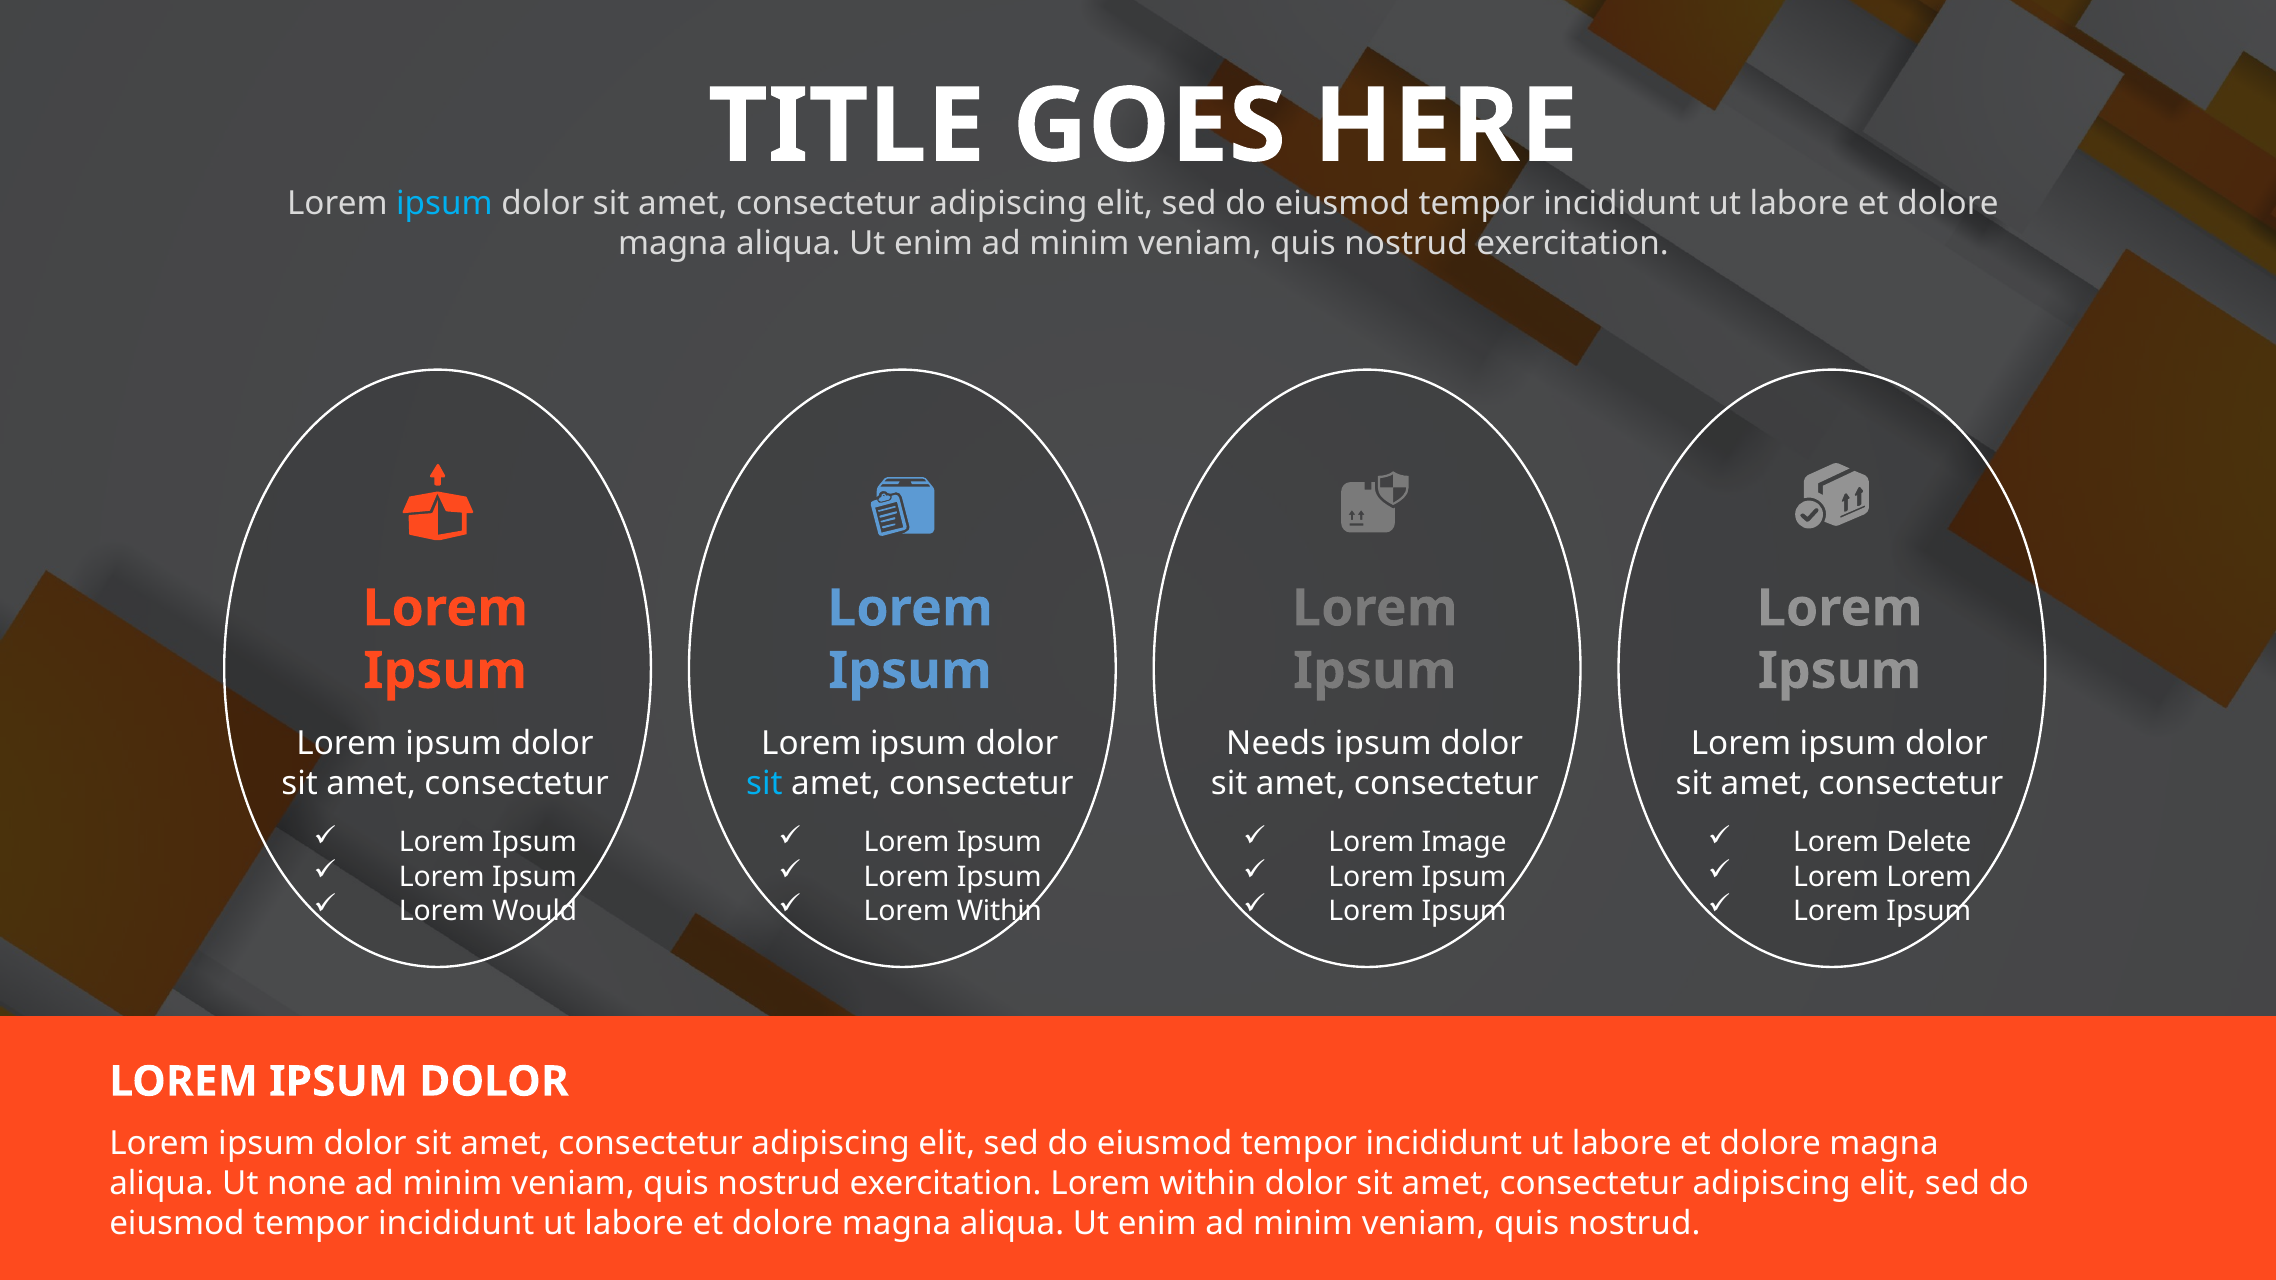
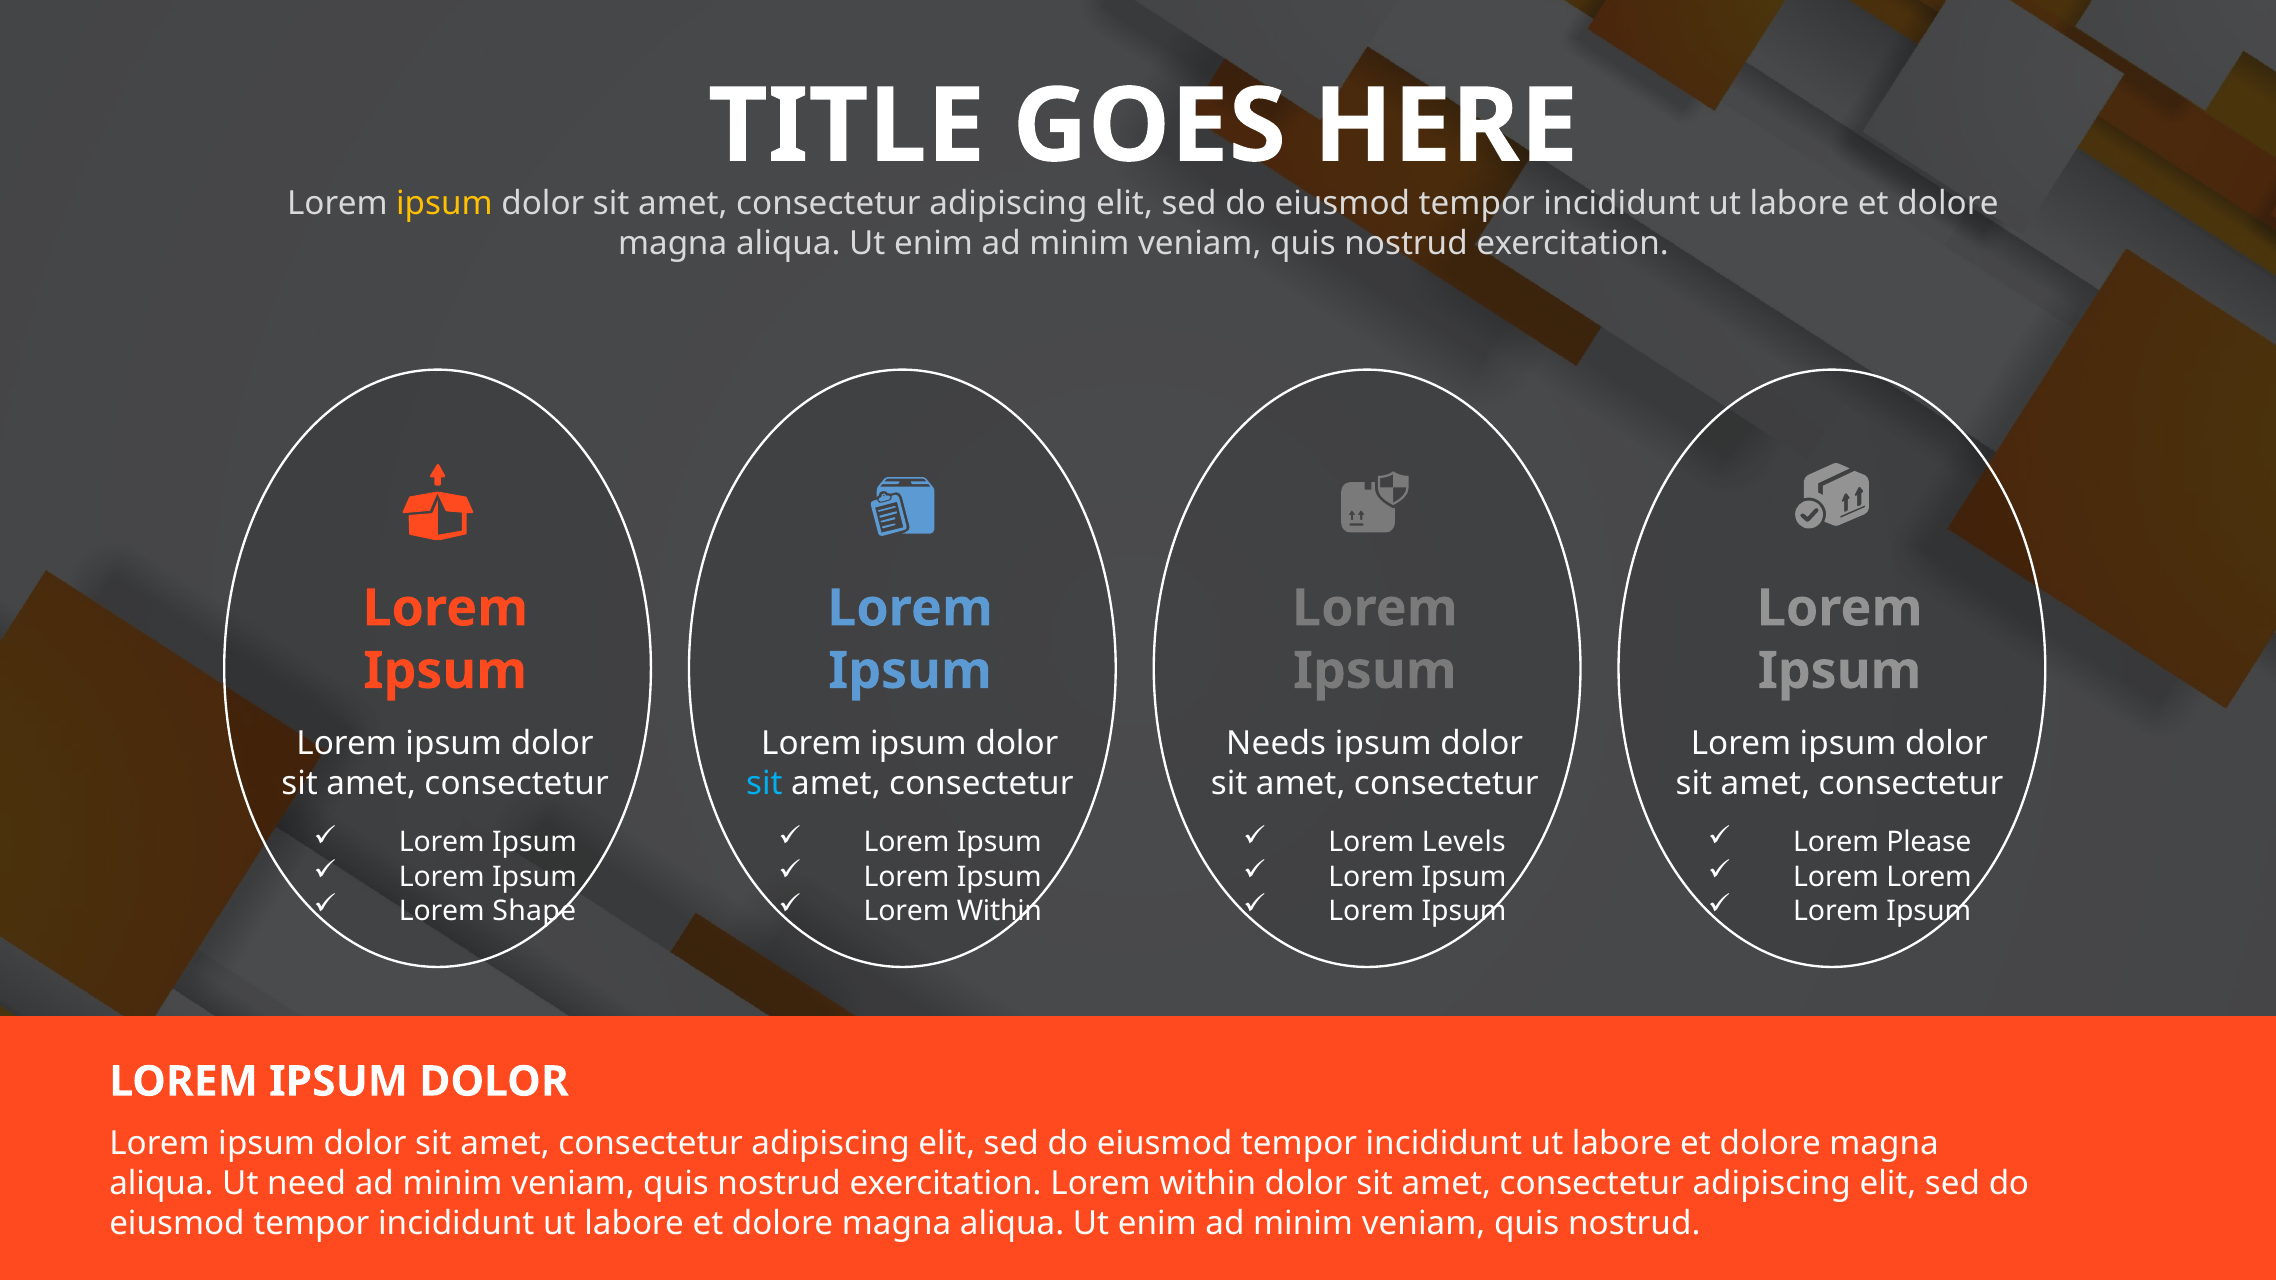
ipsum at (444, 204) colour: light blue -> yellow
Image: Image -> Levels
Delete: Delete -> Please
Would: Would -> Shape
none: none -> need
